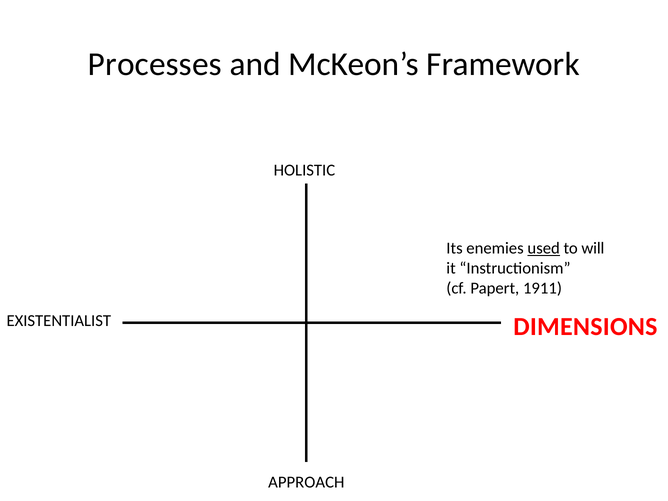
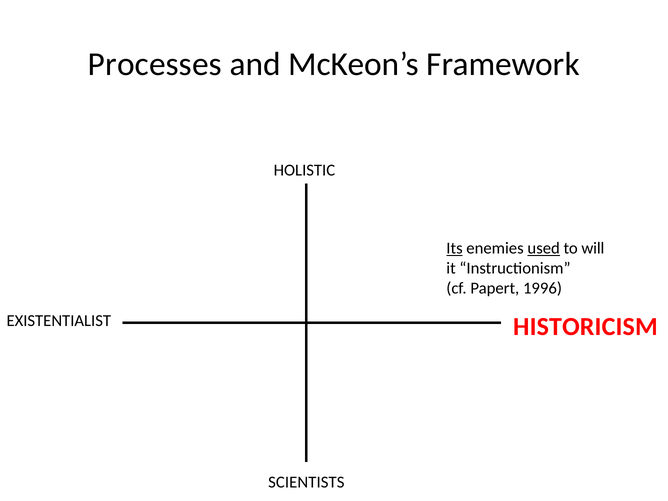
Its underline: none -> present
1911: 1911 -> 1996
DIMENSIONS: DIMENSIONS -> HISTORICISM
APPROACH: APPROACH -> SCIENTISTS
